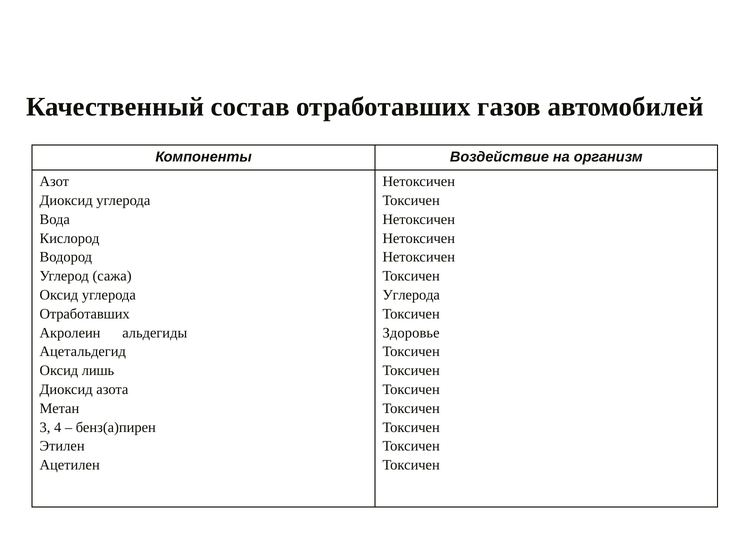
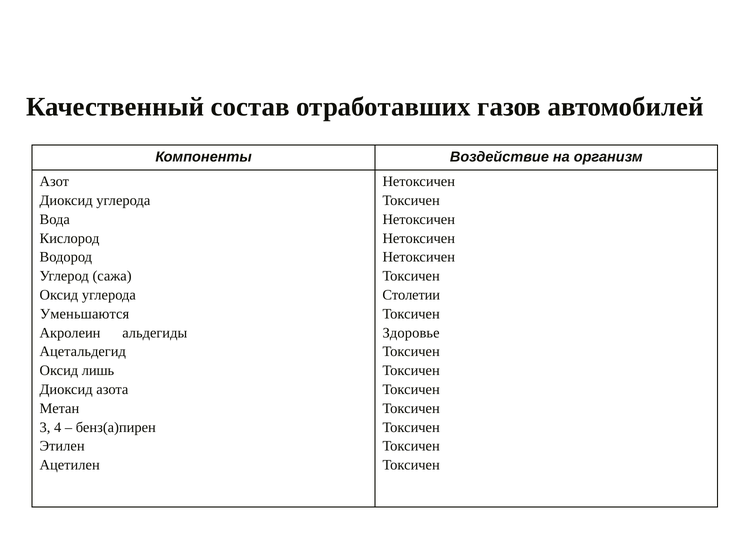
Углерода at (411, 295): Углерода -> Столетии
Отработавших at (85, 314): Отработавших -> Уменьшаются
